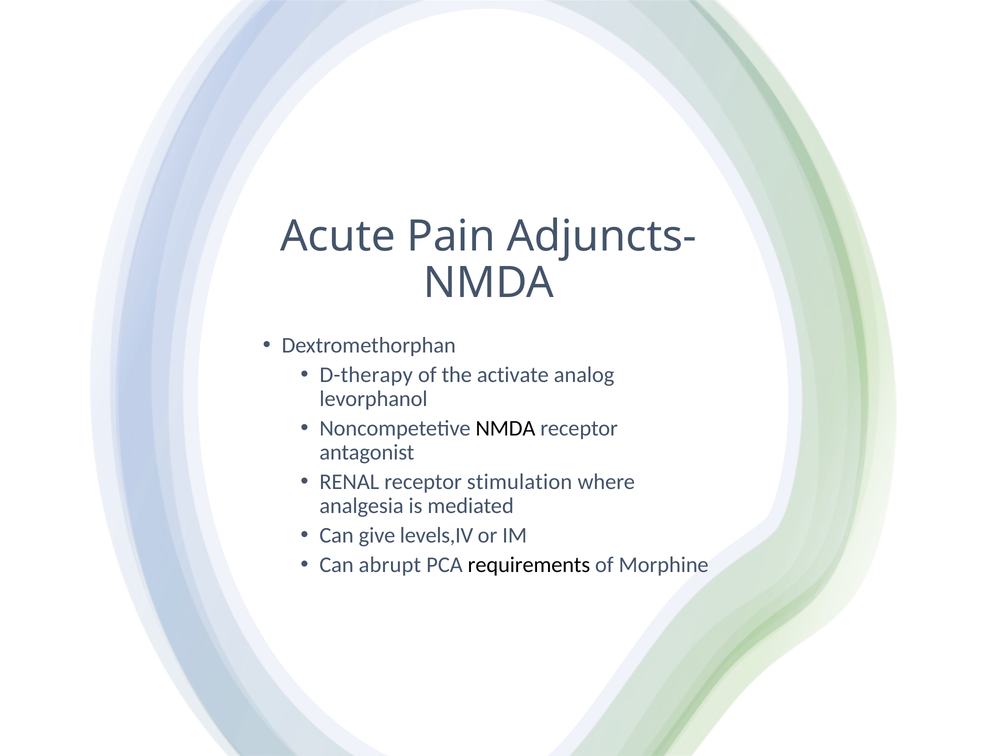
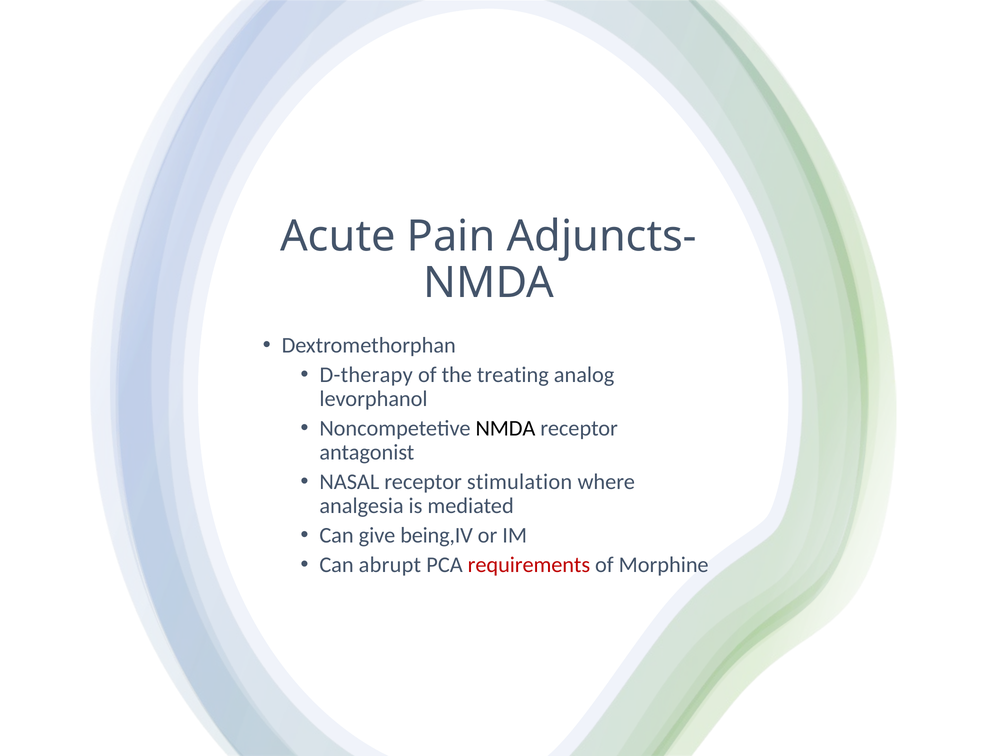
activate: activate -> treating
RENAL: RENAL -> NASAL
levels,IV: levels,IV -> being,IV
requirements colour: black -> red
